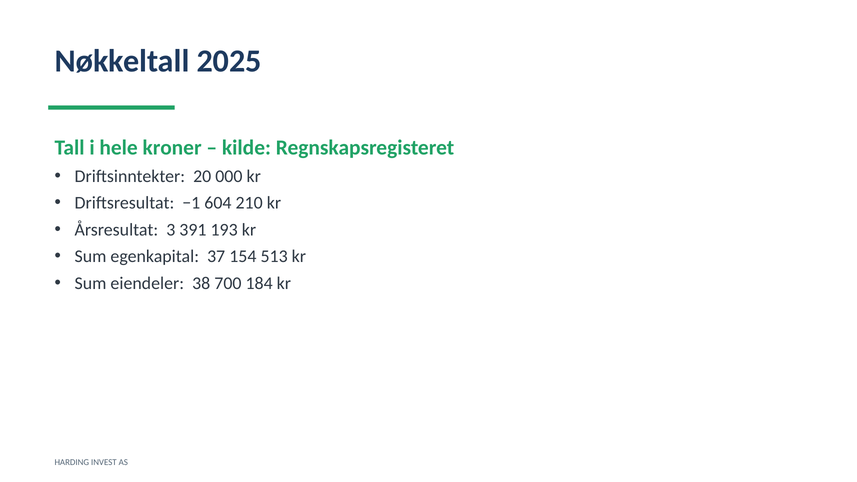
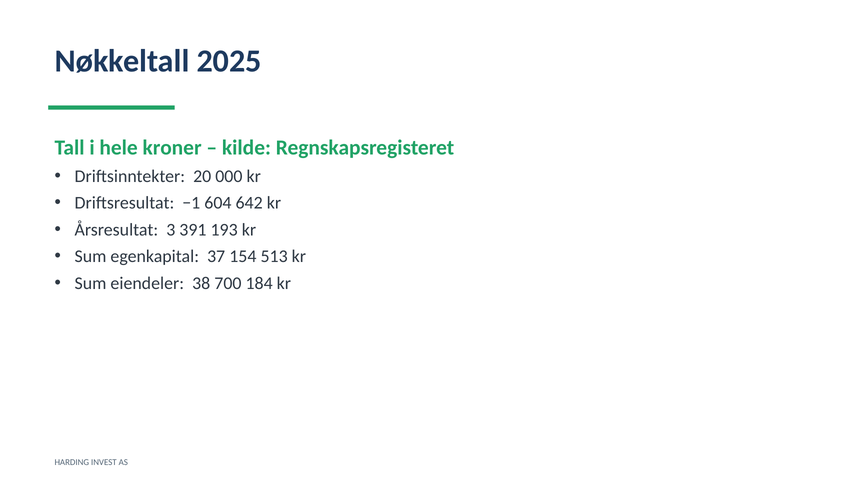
210: 210 -> 642
